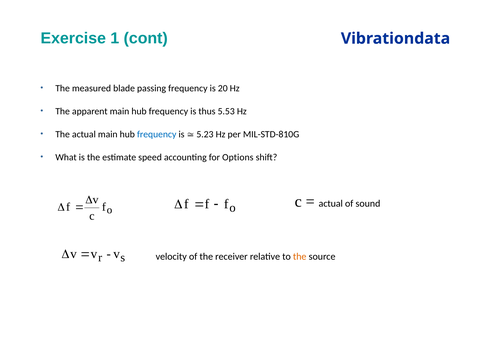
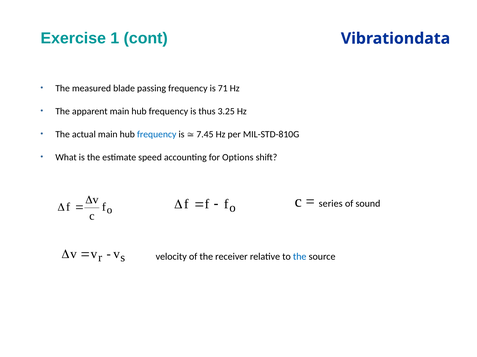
20: 20 -> 71
5.53: 5.53 -> 3.25
5.23: 5.23 -> 7.45
actual at (331, 204): actual -> series
the at (300, 257) colour: orange -> blue
